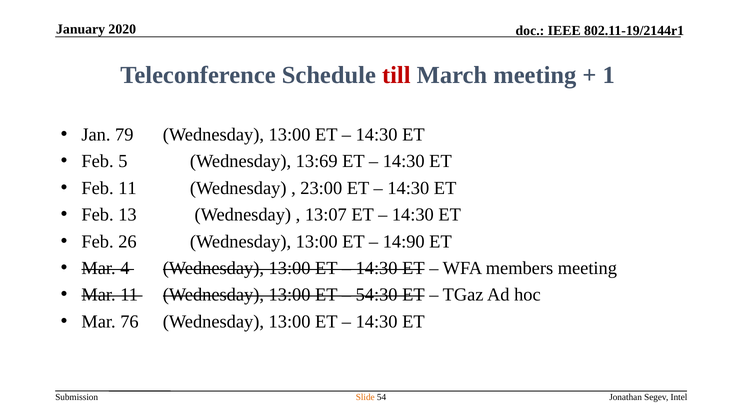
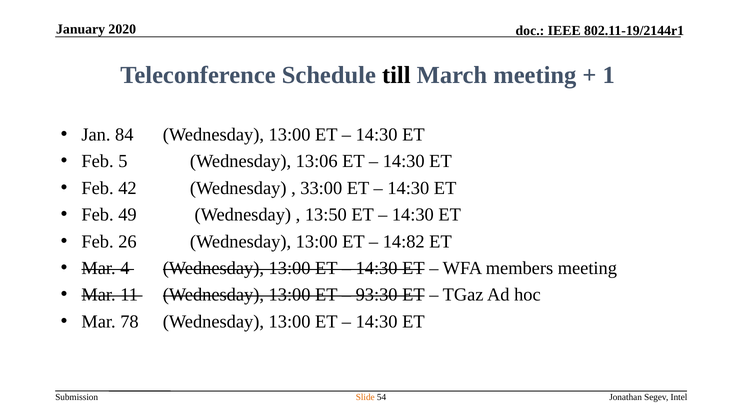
till colour: red -> black
79: 79 -> 84
13:69: 13:69 -> 13:06
Feb 11: 11 -> 42
23:00: 23:00 -> 33:00
13: 13 -> 49
13:07: 13:07 -> 13:50
14:90: 14:90 -> 14:82
54:30: 54:30 -> 93:30
76: 76 -> 78
